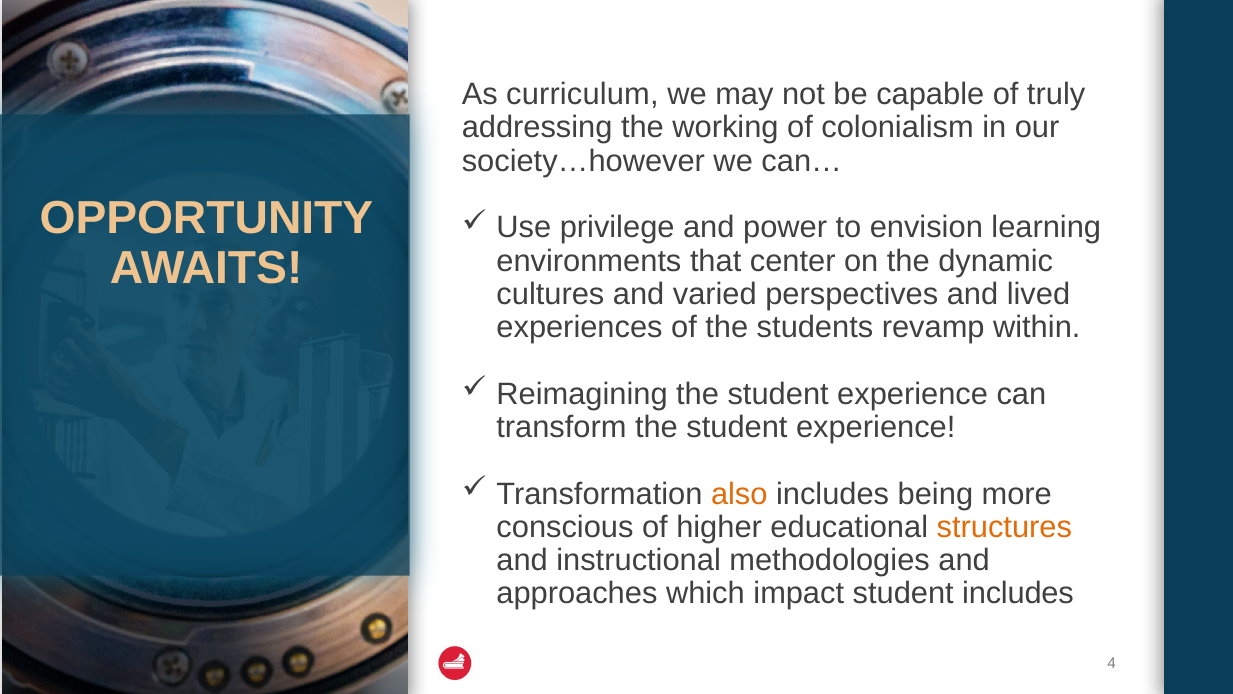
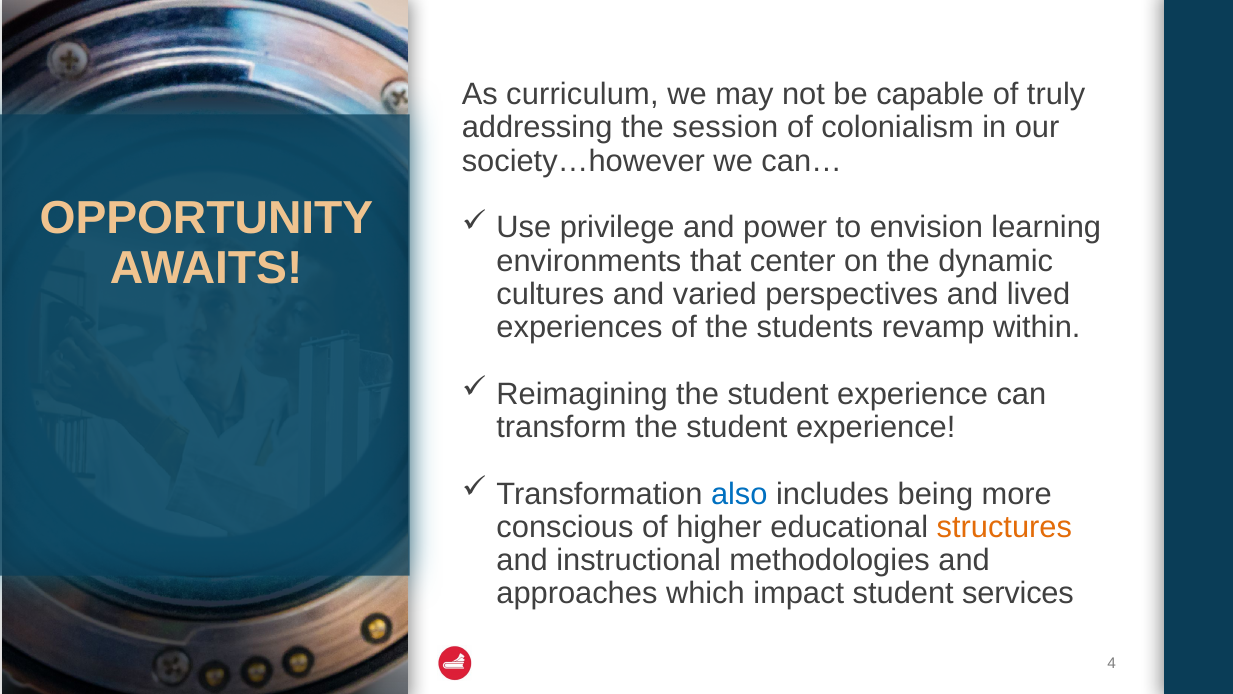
working: working -> session
also colour: orange -> blue
student includes: includes -> services
